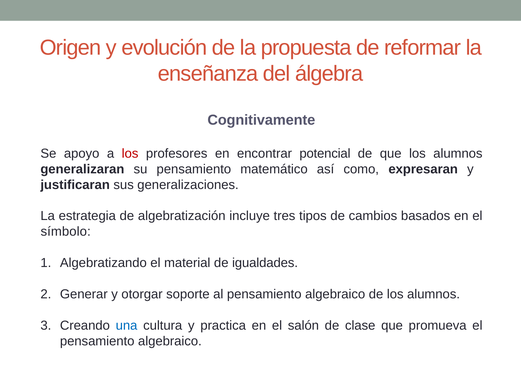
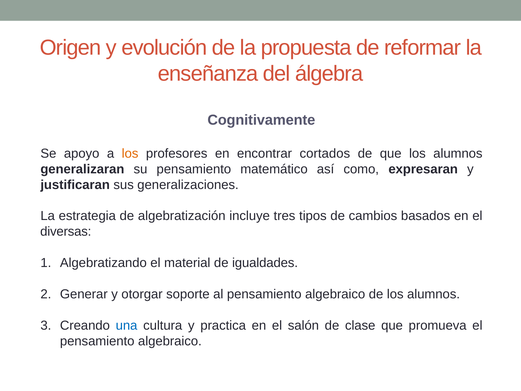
los at (130, 153) colour: red -> orange
potencial: potencial -> cortados
símbolo: símbolo -> diversas
